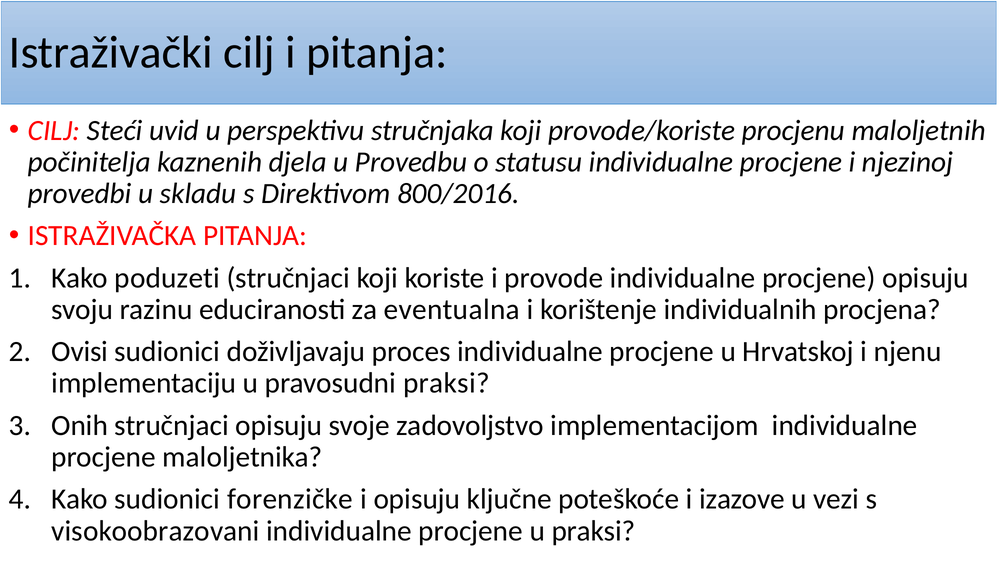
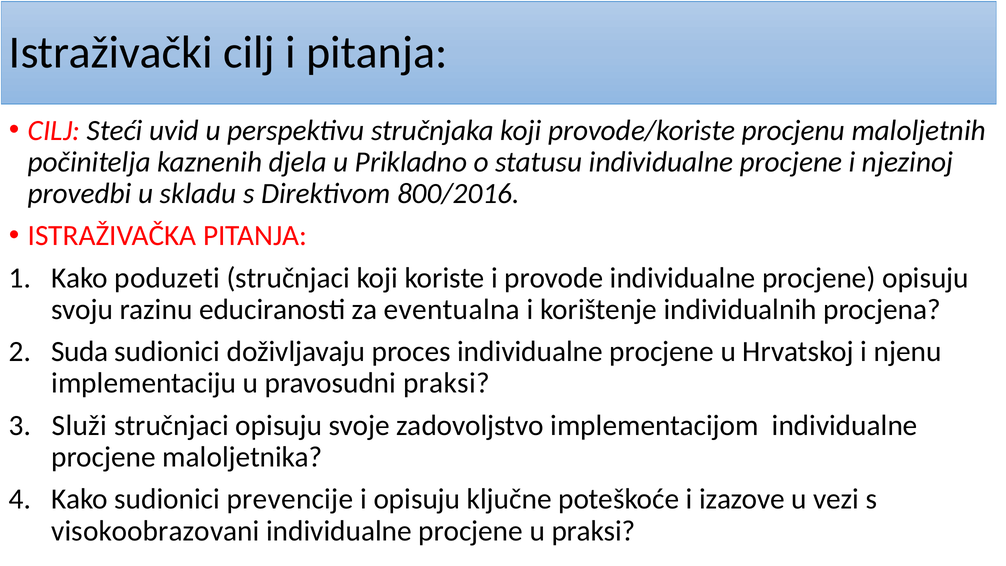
Provedbu: Provedbu -> Prikladno
Ovisi: Ovisi -> Suda
Onih: Onih -> Služi
forenzičke: forenzičke -> prevencije
